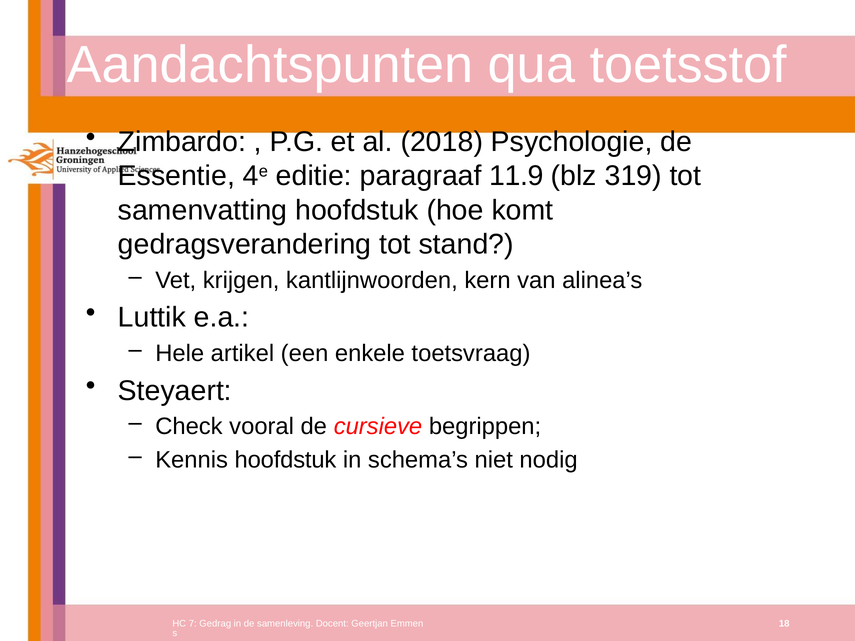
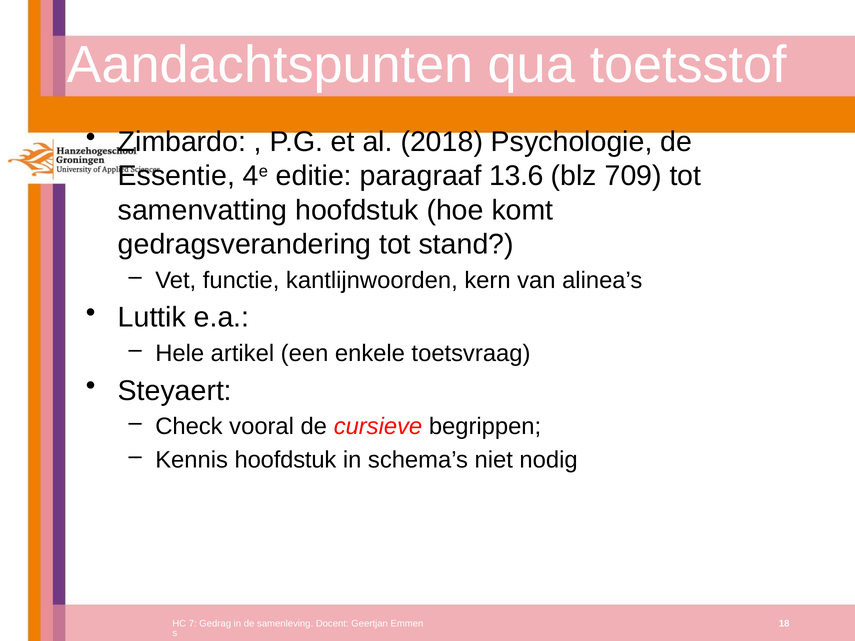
11.9: 11.9 -> 13.6
319: 319 -> 709
krijgen: krijgen -> functie
